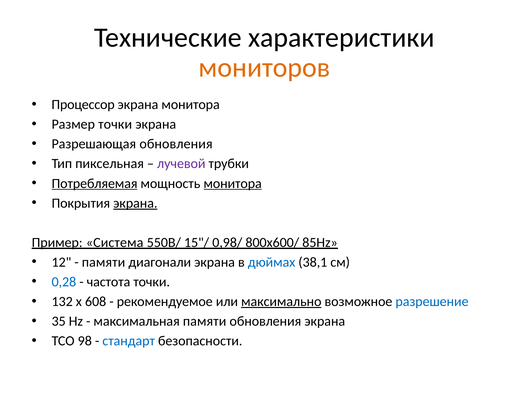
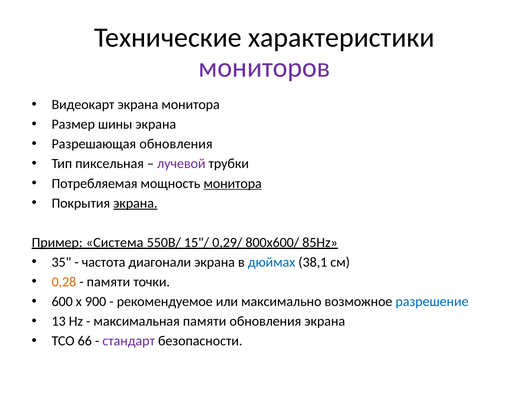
мониторов colour: orange -> purple
Процессор: Процессор -> Видеокарт
Размер точки: точки -> шины
Потребляемая underline: present -> none
0,98/: 0,98/ -> 0,29/
12: 12 -> 35
памяти at (103, 262): памяти -> частота
0,28 colour: blue -> orange
частота at (109, 282): частота -> памяти
132: 132 -> 600
608: 608 -> 900
максимально underline: present -> none
35: 35 -> 13
98: 98 -> 66
стандарт colour: blue -> purple
